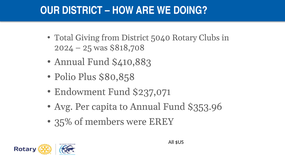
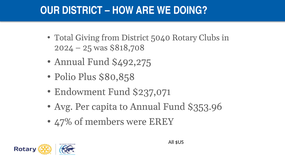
$410,883: $410,883 -> $492,275
35%: 35% -> 47%
